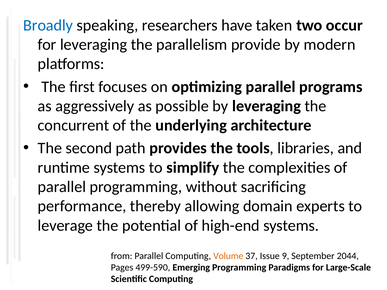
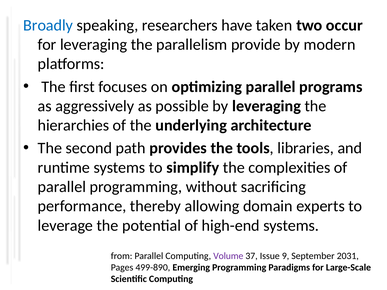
concurrent: concurrent -> hierarchies
Volume colour: orange -> purple
2044: 2044 -> 2031
499-590: 499-590 -> 499-890
